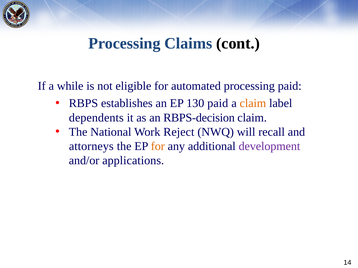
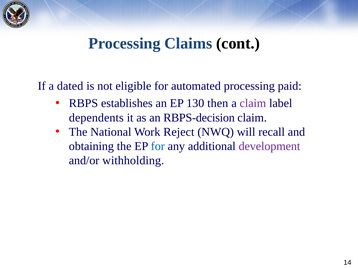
while: while -> dated
130 paid: paid -> then
claim at (253, 103) colour: orange -> purple
attorneys: attorneys -> obtaining
for at (158, 146) colour: orange -> blue
applications: applications -> withholding
